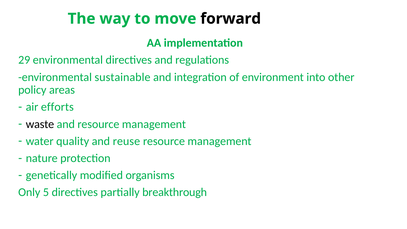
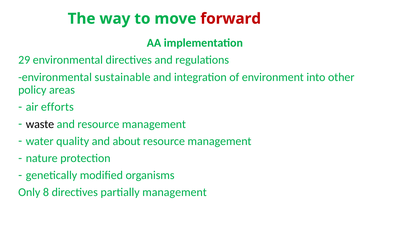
forward colour: black -> red
reuse: reuse -> about
5: 5 -> 8
partially breakthrough: breakthrough -> management
